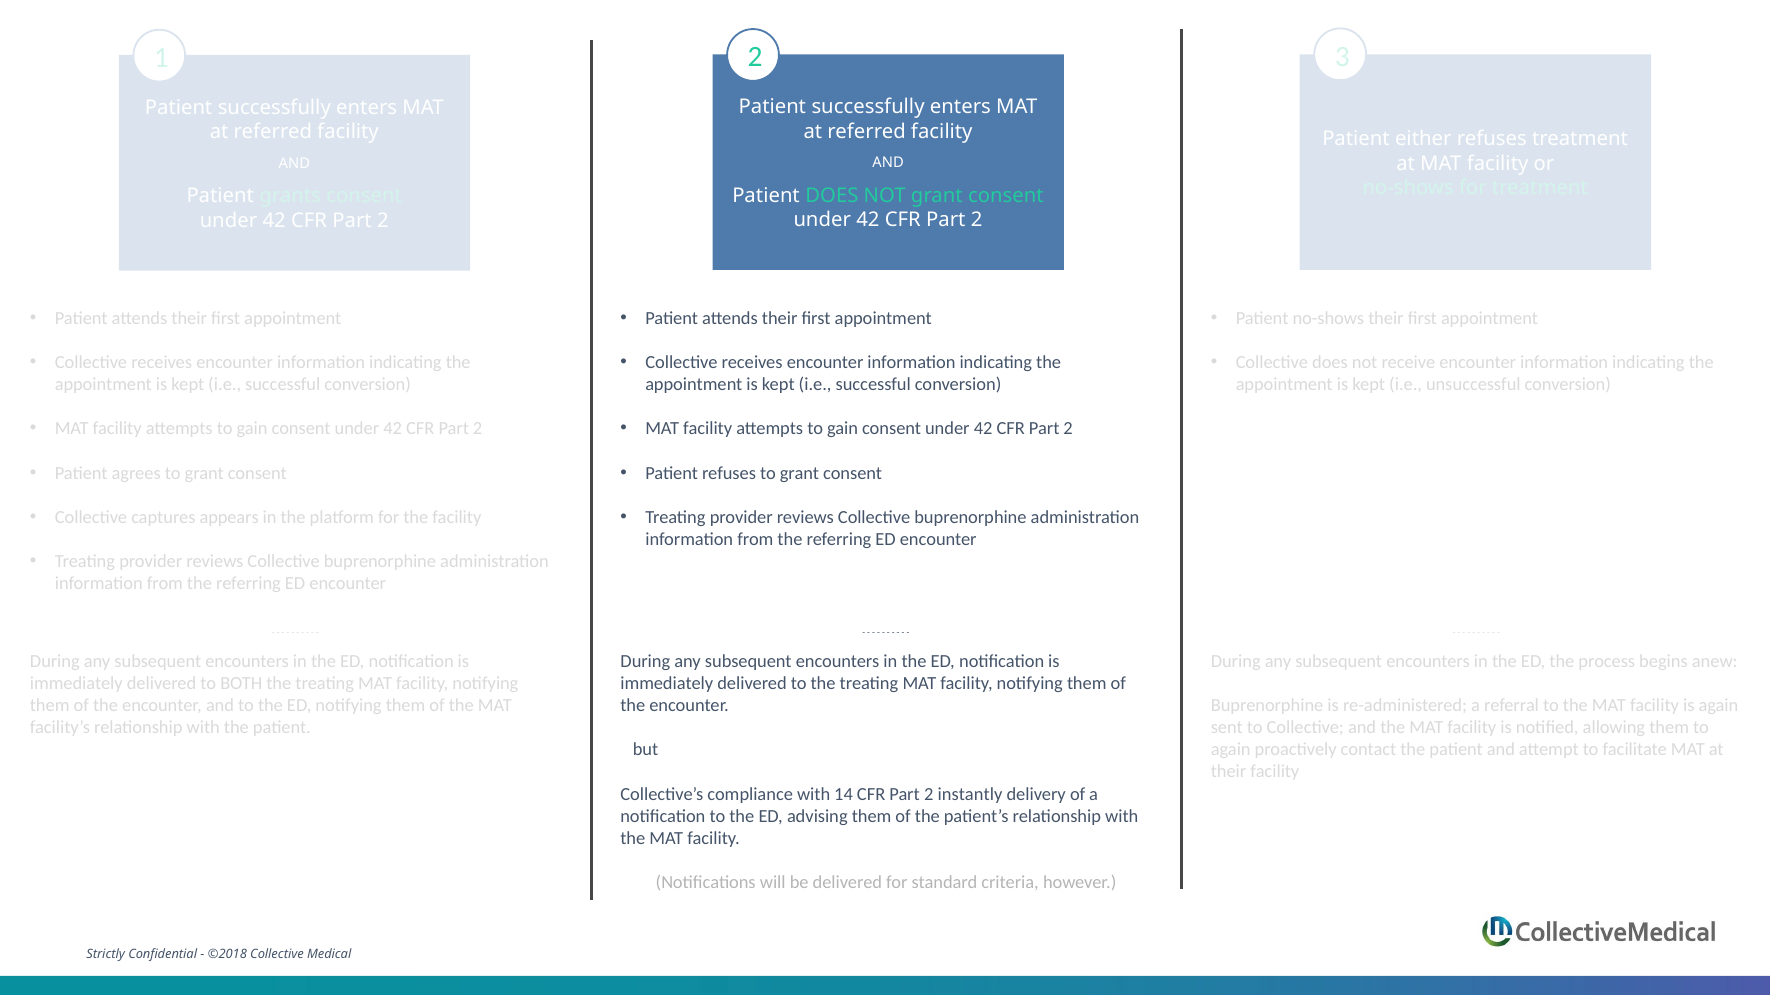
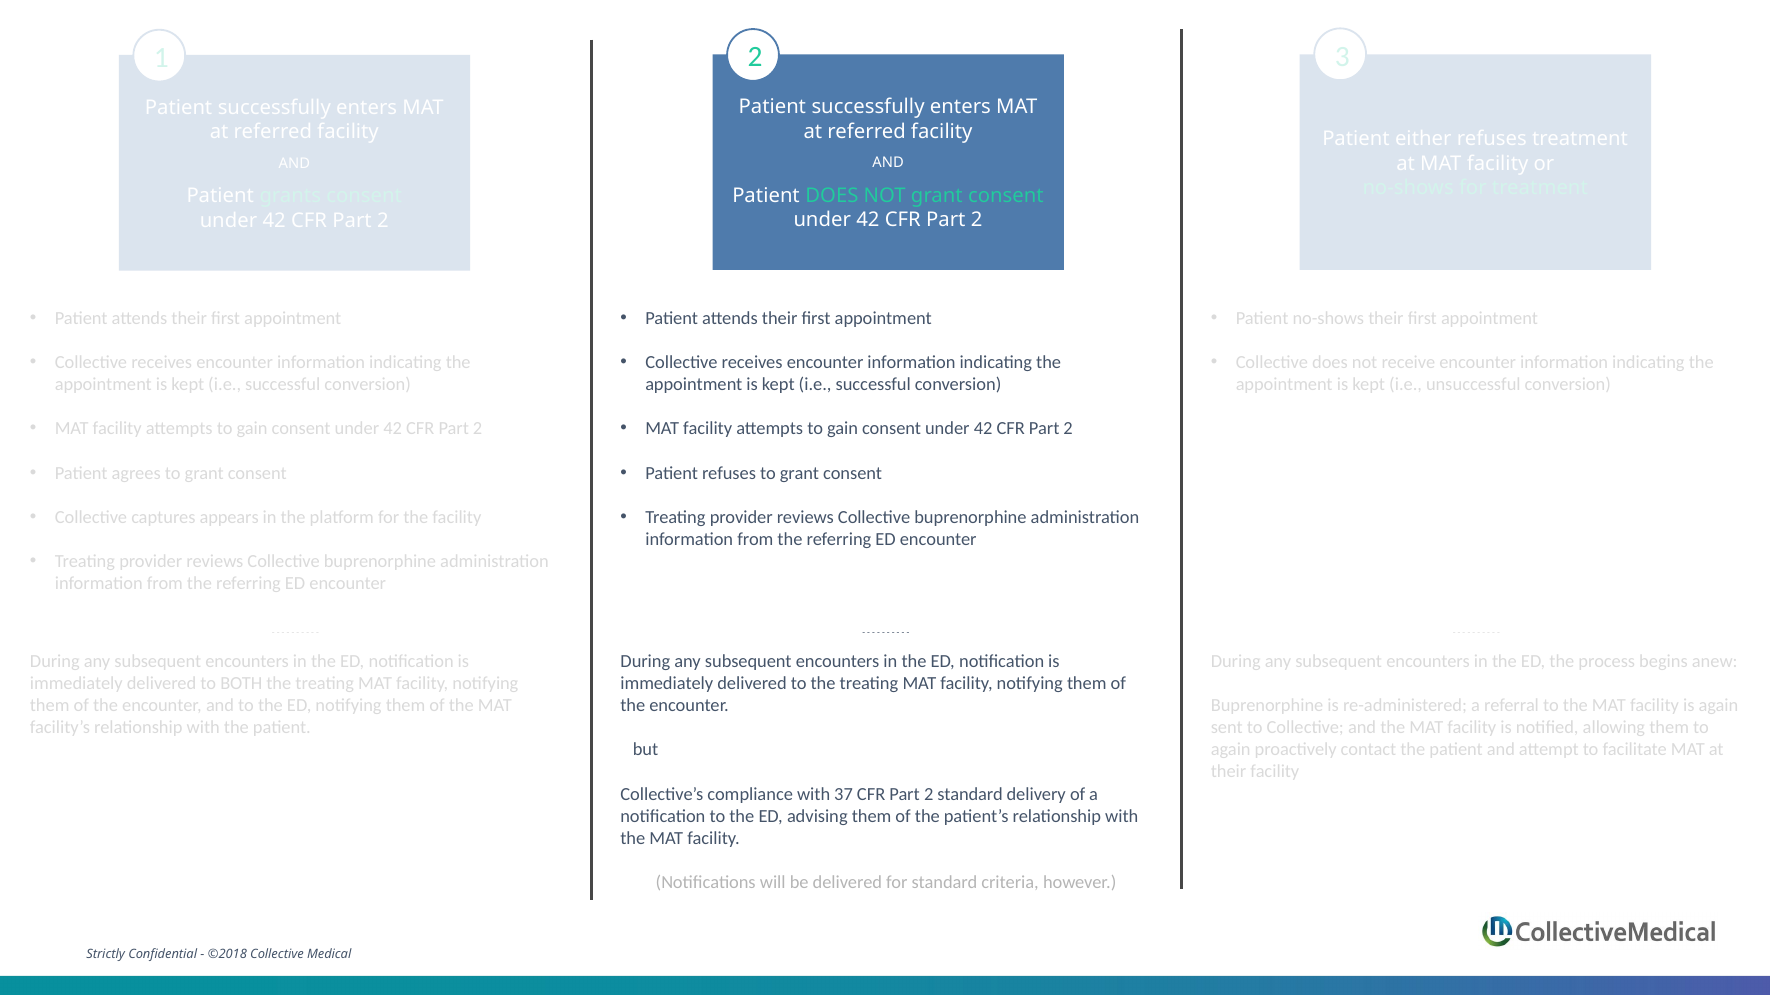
14: 14 -> 37
2 instantly: instantly -> standard
